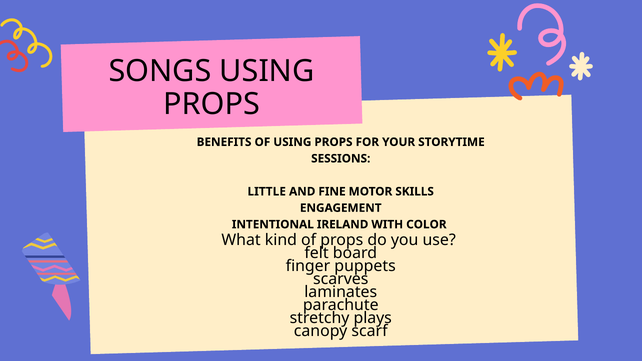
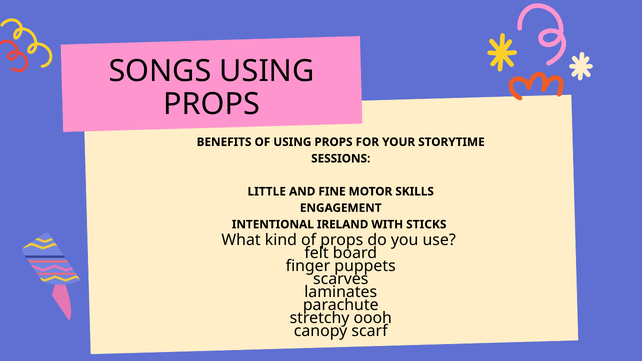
COLOR: COLOR -> STICKS
plays: plays -> oooh
